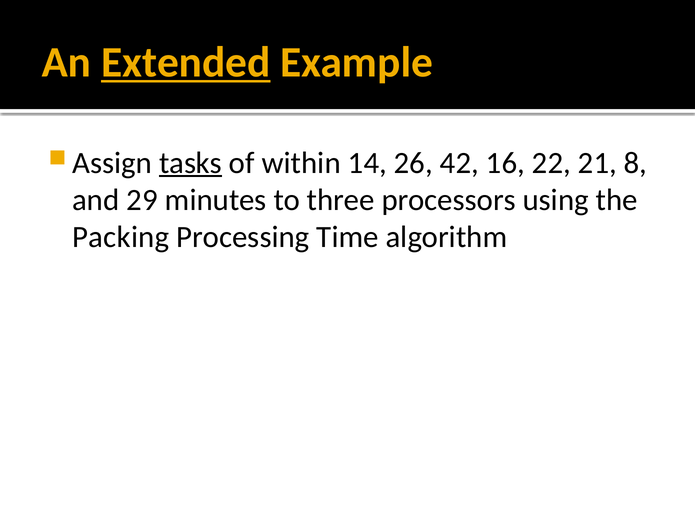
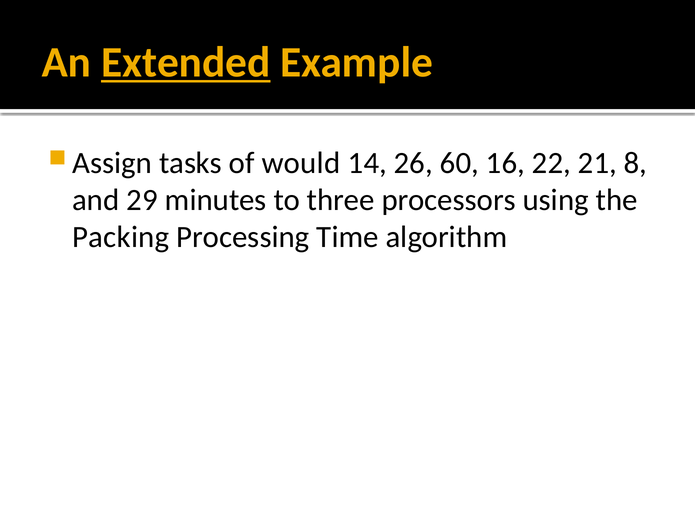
tasks underline: present -> none
within: within -> would
42: 42 -> 60
